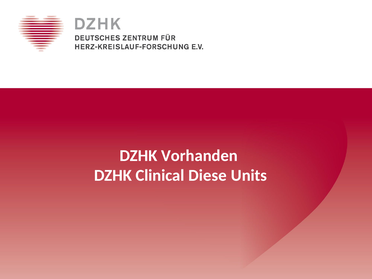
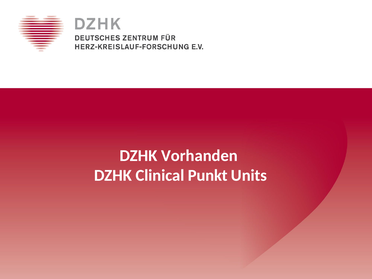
Diese: Diese -> Punkt
